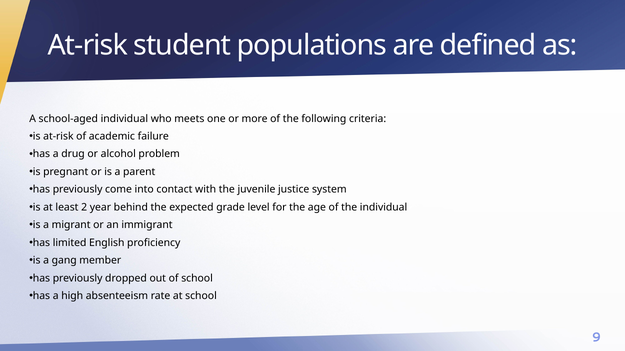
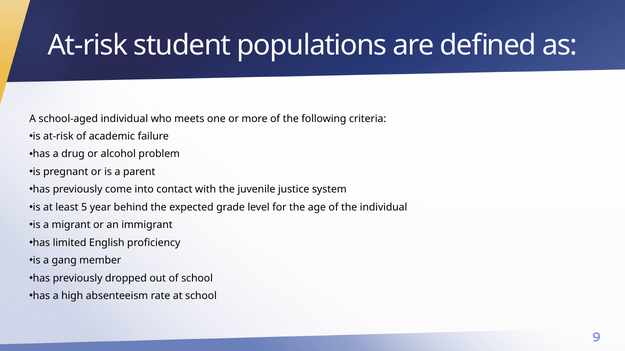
2: 2 -> 5
